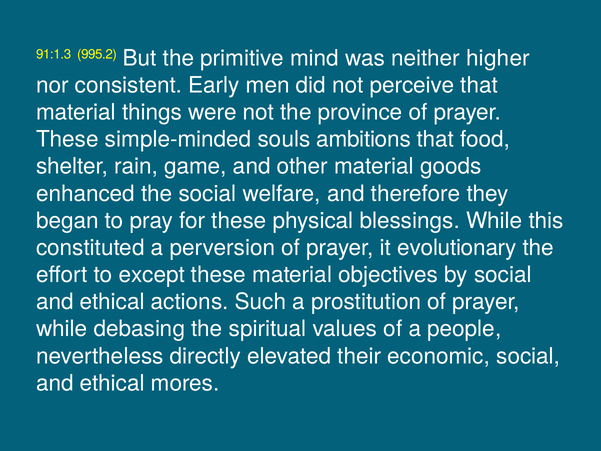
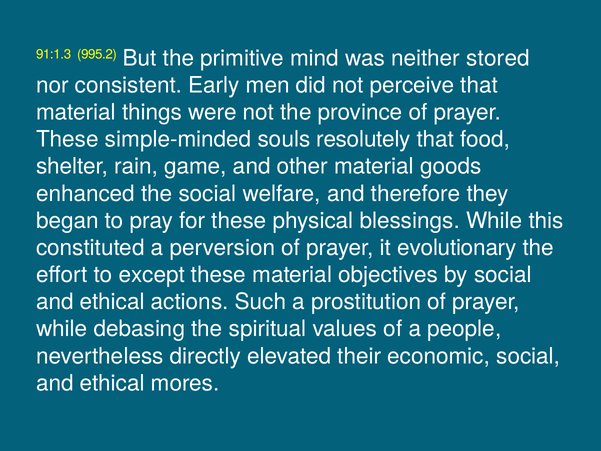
higher: higher -> stored
ambitions: ambitions -> resolutely
